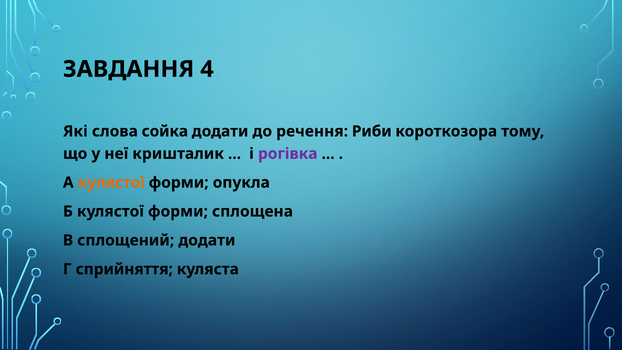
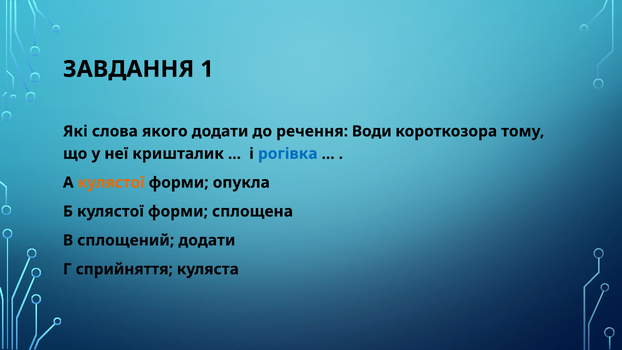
4: 4 -> 1
сойка: сойка -> якого
Риби: Риби -> Води
рогівка colour: purple -> blue
